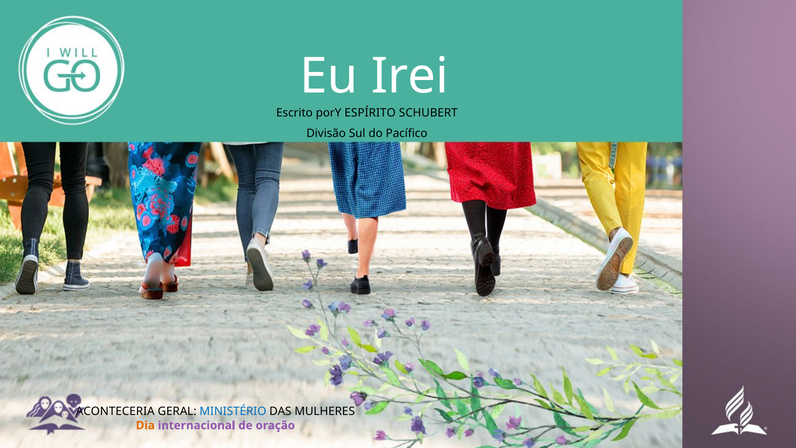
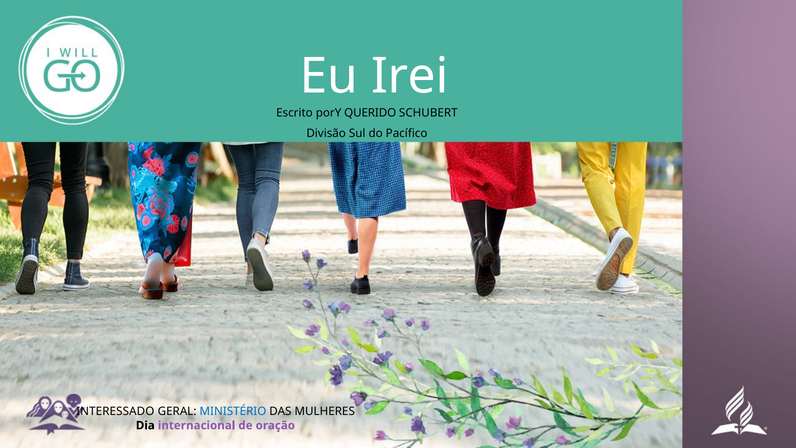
ESPÍRITO: ESPÍRITO -> QUERIDO
ACONTECERIA: ACONTECERIA -> INTERESSADO
Dia colour: orange -> black
